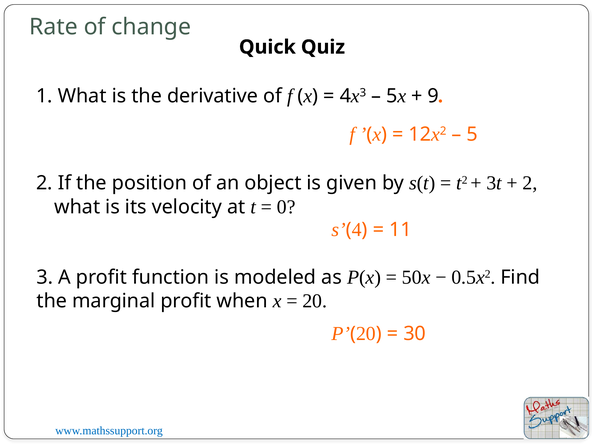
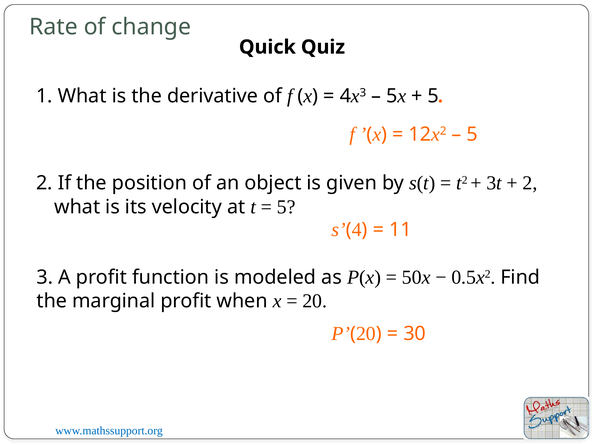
9 at (433, 96): 9 -> 5
0 at (286, 207): 0 -> 5
